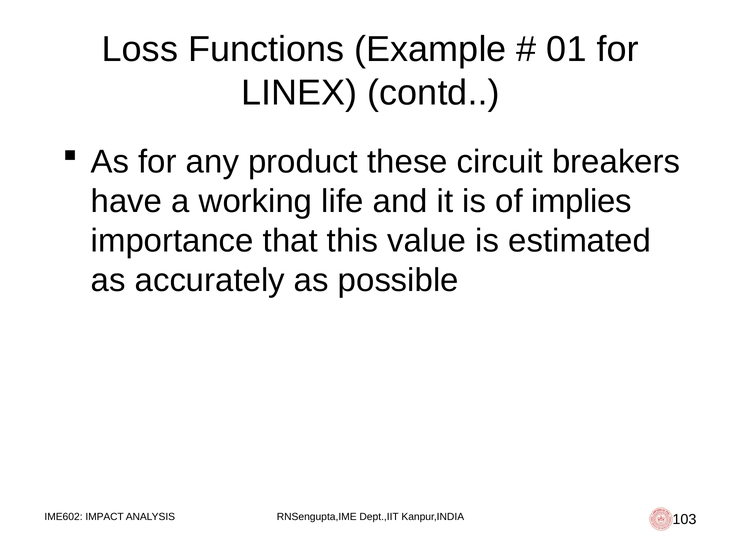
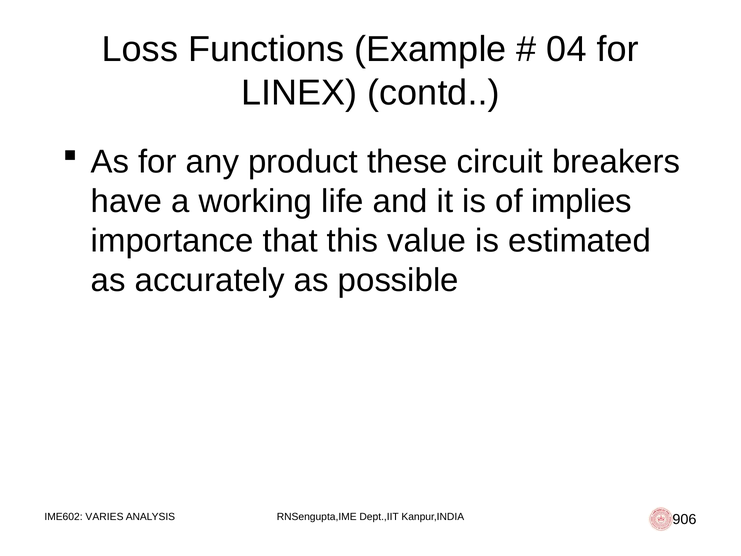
01: 01 -> 04
IMPACT: IMPACT -> VARIES
103: 103 -> 906
